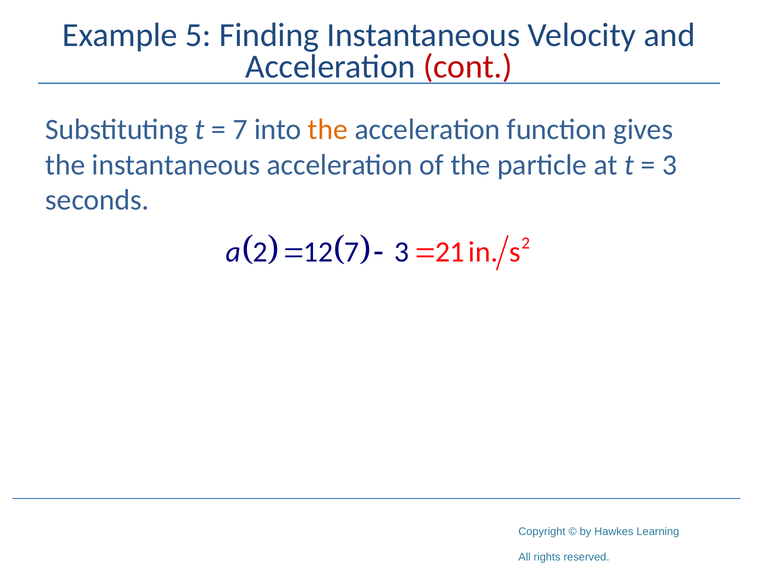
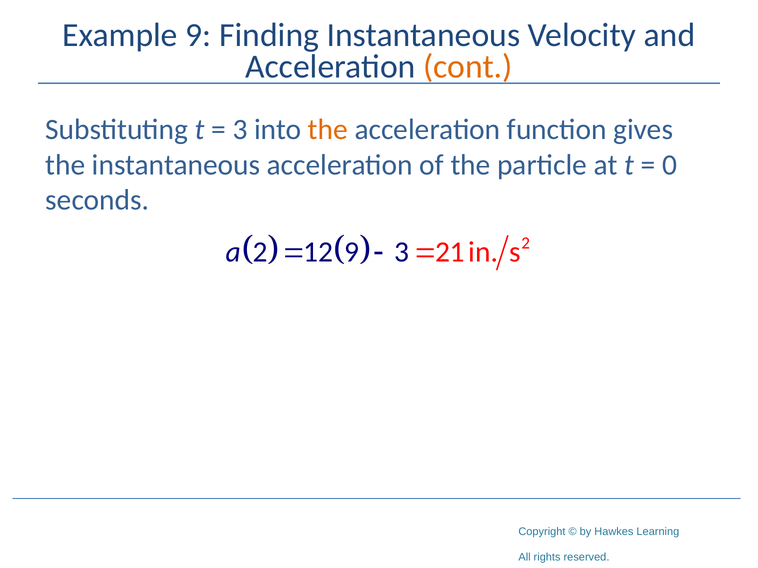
Example 5: 5 -> 9
cont colour: red -> orange
7 at (240, 130): 7 -> 3
3 at (670, 165): 3 -> 0
7 at (352, 252): 7 -> 9
